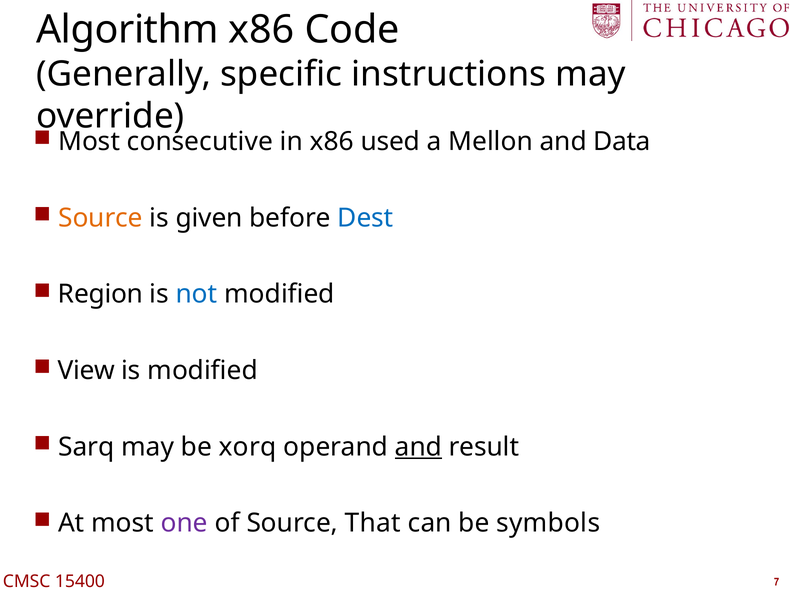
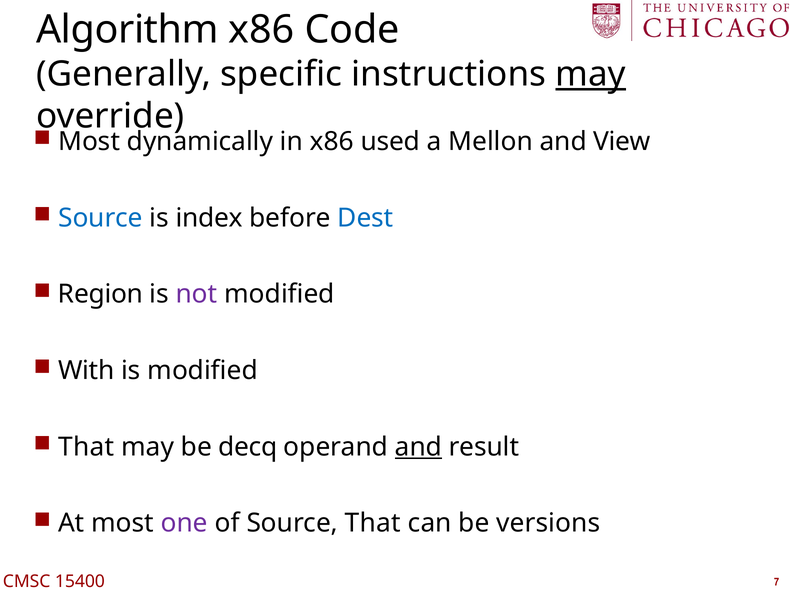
may at (591, 74) underline: none -> present
consecutive: consecutive -> dynamically
Data: Data -> View
Source at (100, 218) colour: orange -> blue
given: given -> index
not colour: blue -> purple
View: View -> With
Sarq at (86, 447): Sarq -> That
xorq: xorq -> decq
symbols: symbols -> versions
